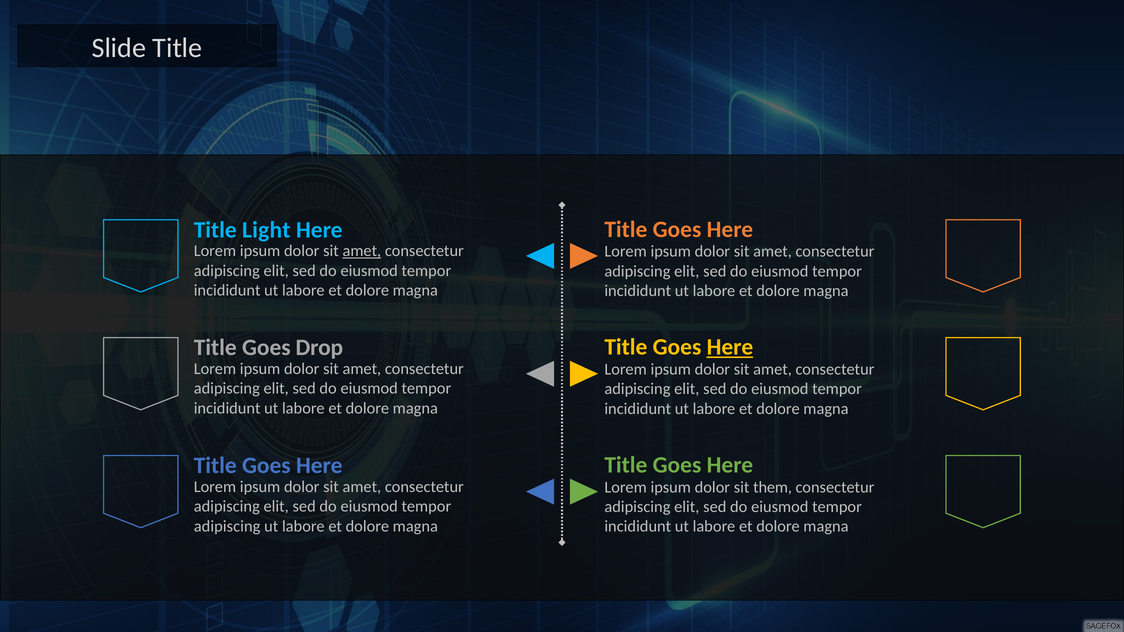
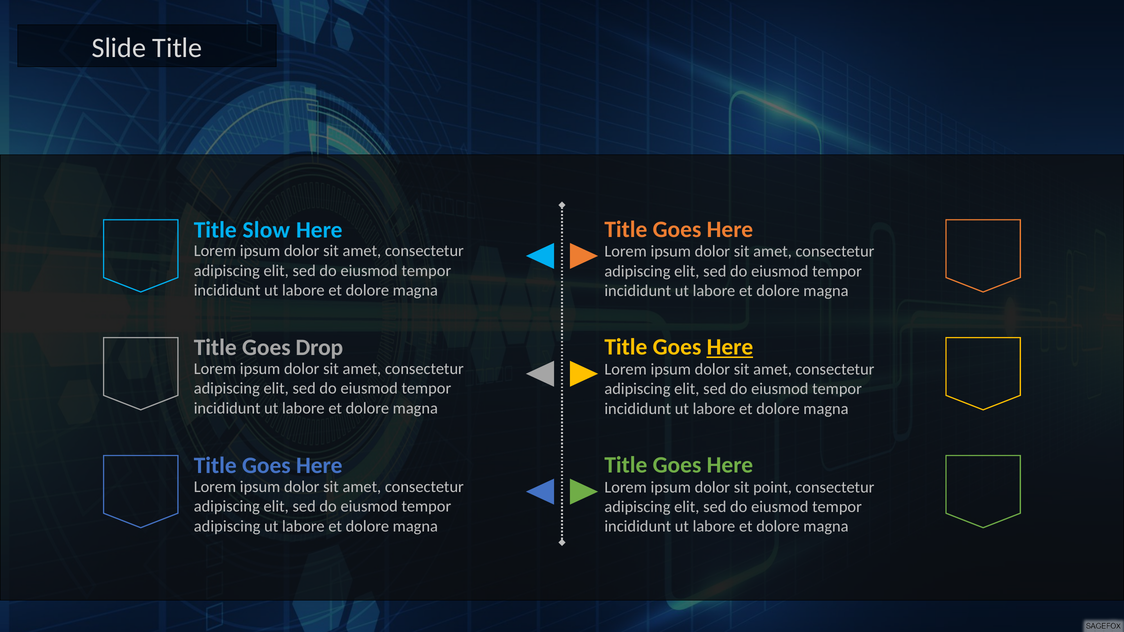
Light: Light -> Slow
amet at (362, 251) underline: present -> none
them: them -> point
